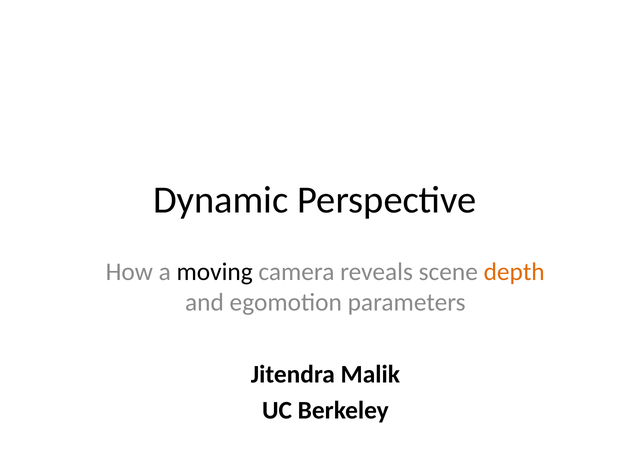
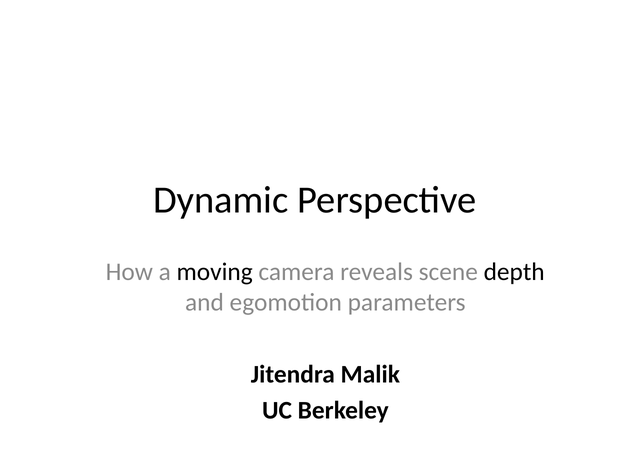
depth colour: orange -> black
